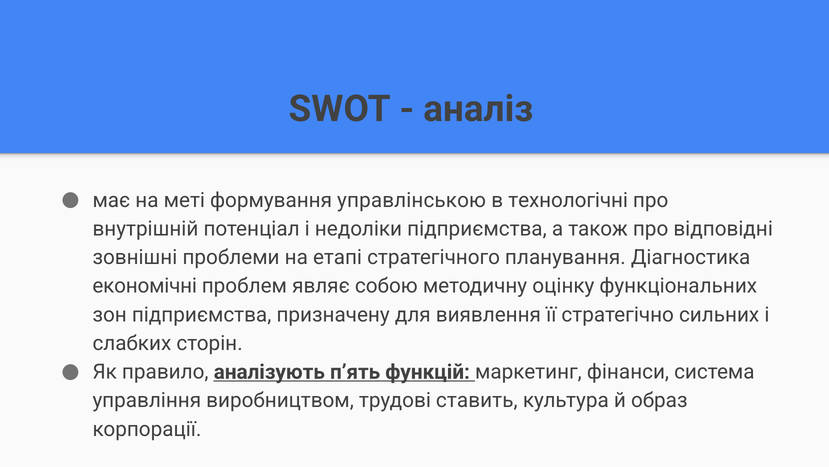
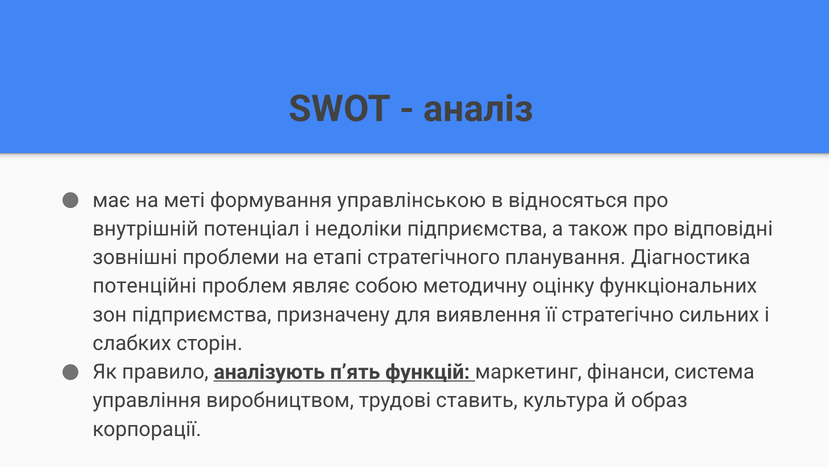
технологічні: технологічні -> відносяться
економічні: економічні -> потенційні
